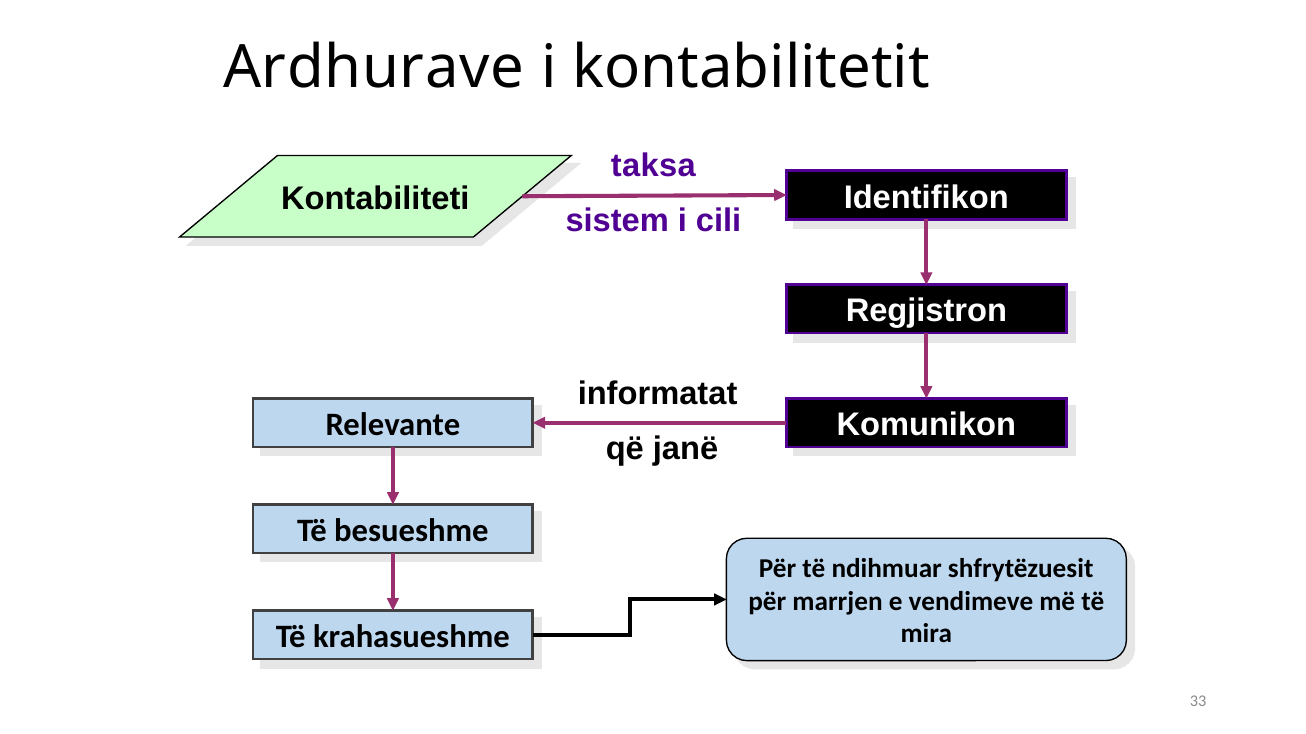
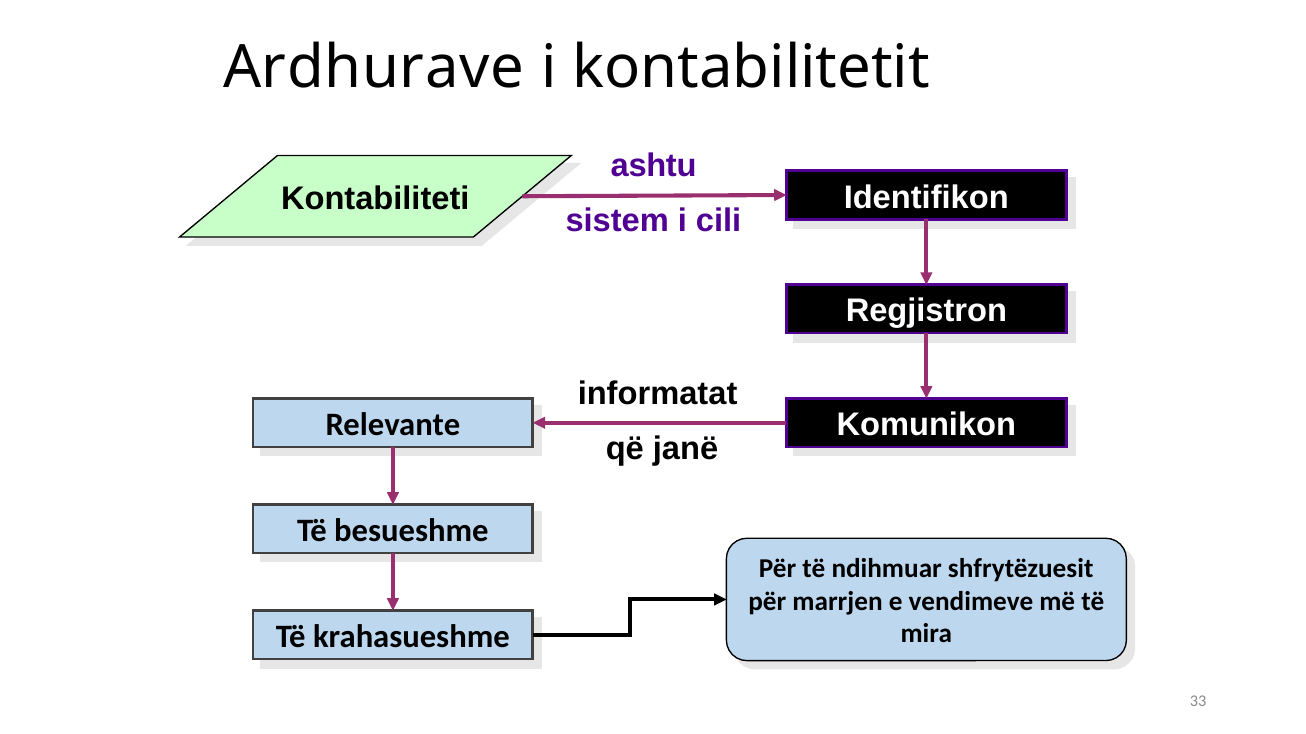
taksa: taksa -> ashtu
